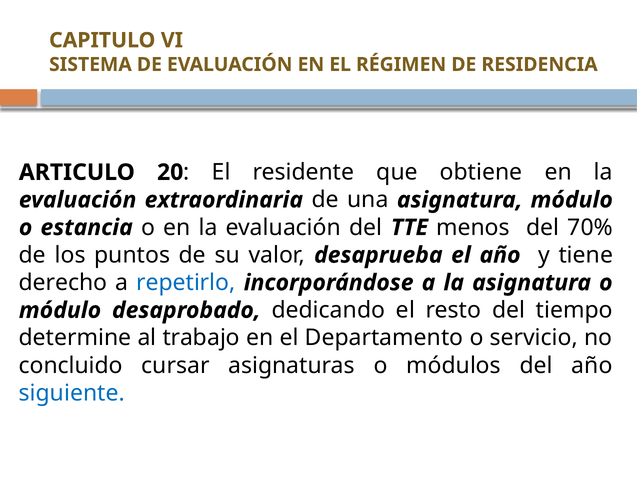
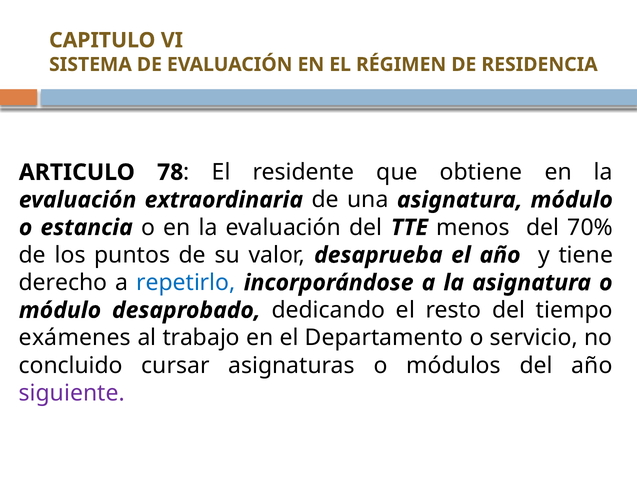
20: 20 -> 78
determine: determine -> exámenes
siguiente colour: blue -> purple
